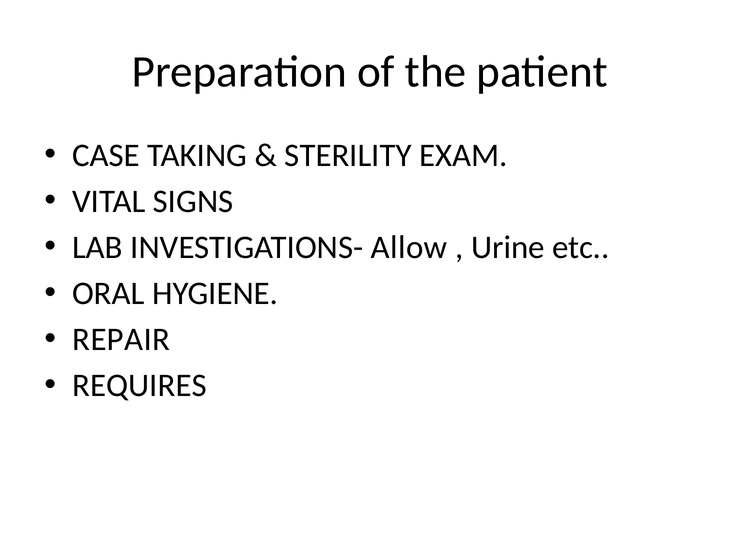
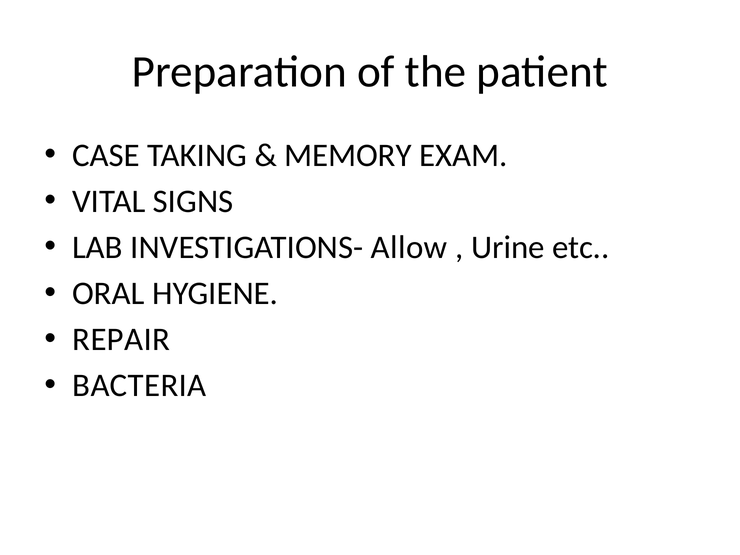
STERILITY: STERILITY -> MEMORY
REQUIRES: REQUIRES -> BACTERIA
